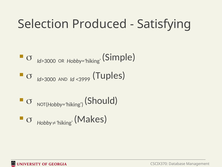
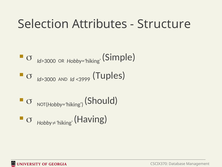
Produced: Produced -> Attributes
Satisfying: Satisfying -> Structure
Makes: Makes -> Having
